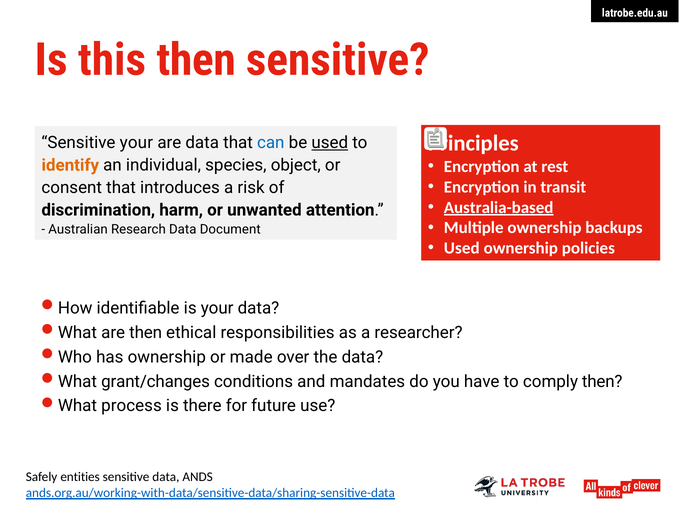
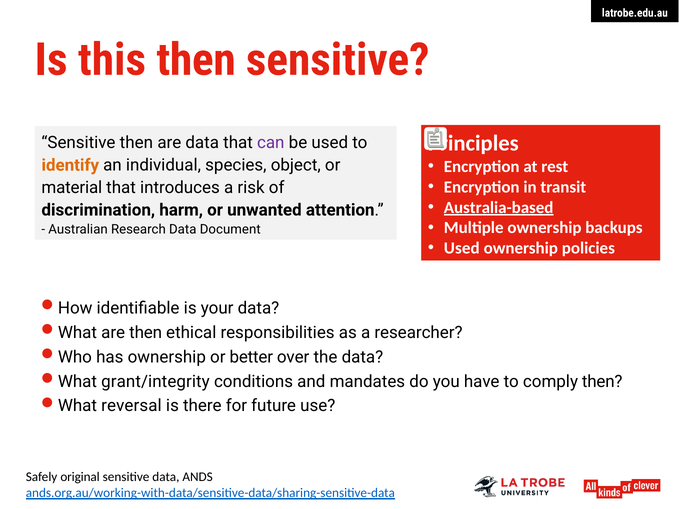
Sensitive your: your -> then
can colour: blue -> purple
used at (330, 143) underline: present -> none
consent: consent -> material
made: made -> better
grant/changes: grant/changes -> grant/integrity
process: process -> reversal
entities: entities -> original
